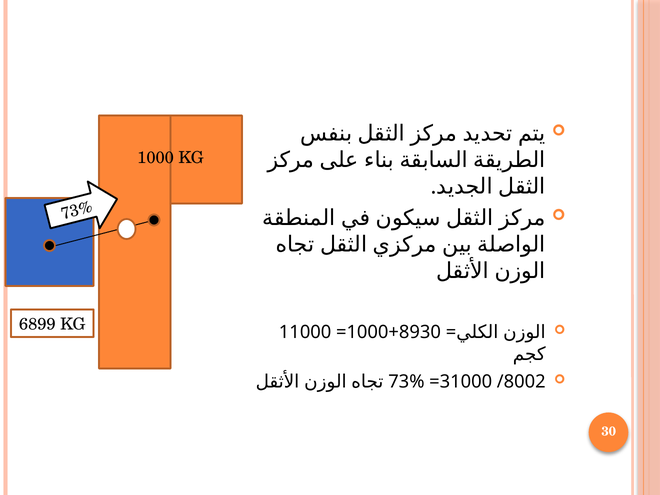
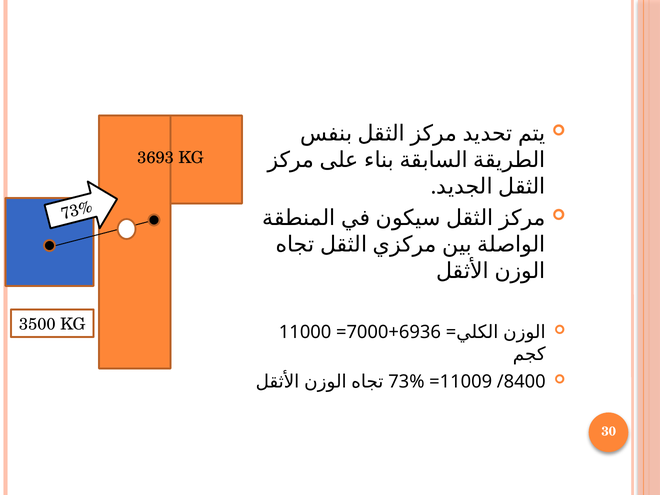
1000 at (156, 158): 1000 -> 3693
6899: 6899 -> 3500
1000 at (367, 332): 1000 -> 7000
8930: 8930 -> 6936
31000: 31000 -> 11009
8002: 8002 -> 8400
